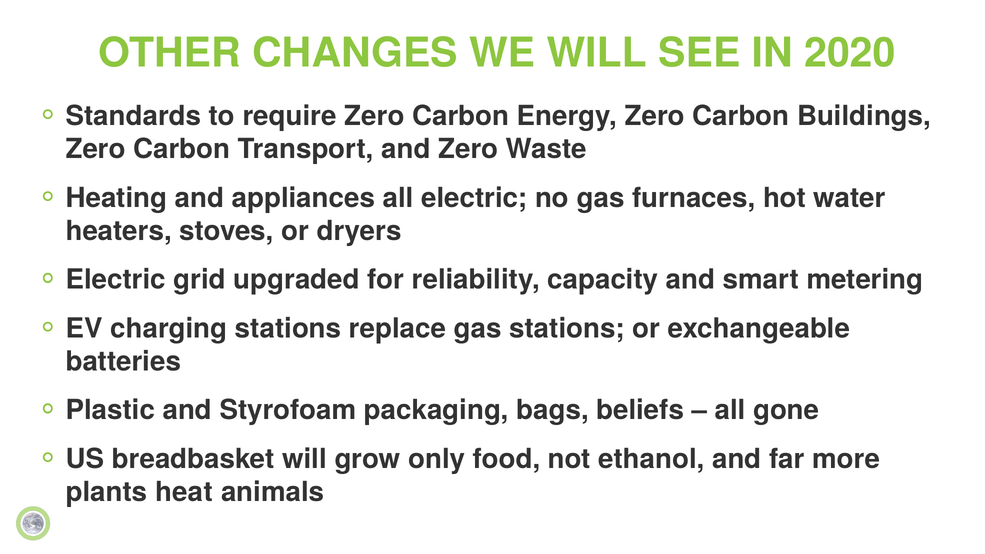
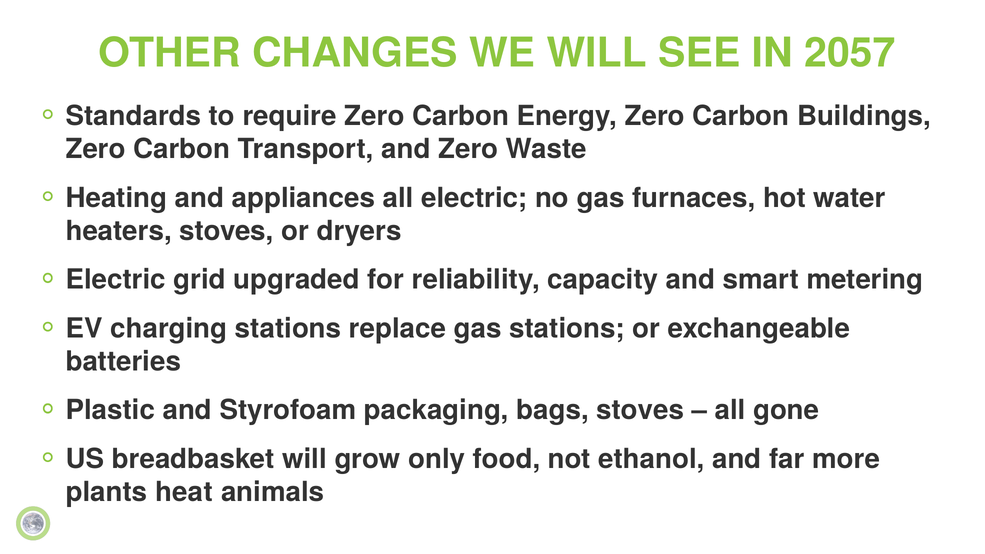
2020: 2020 -> 2057
bags beliefs: beliefs -> stoves
